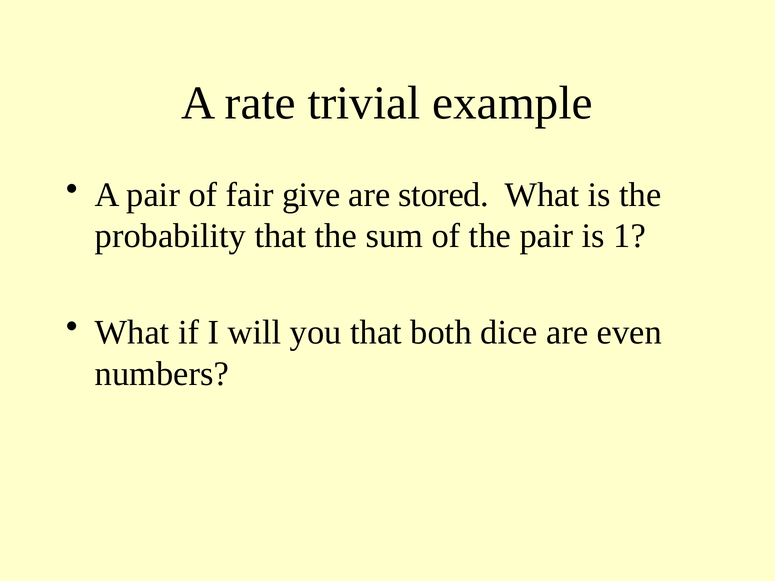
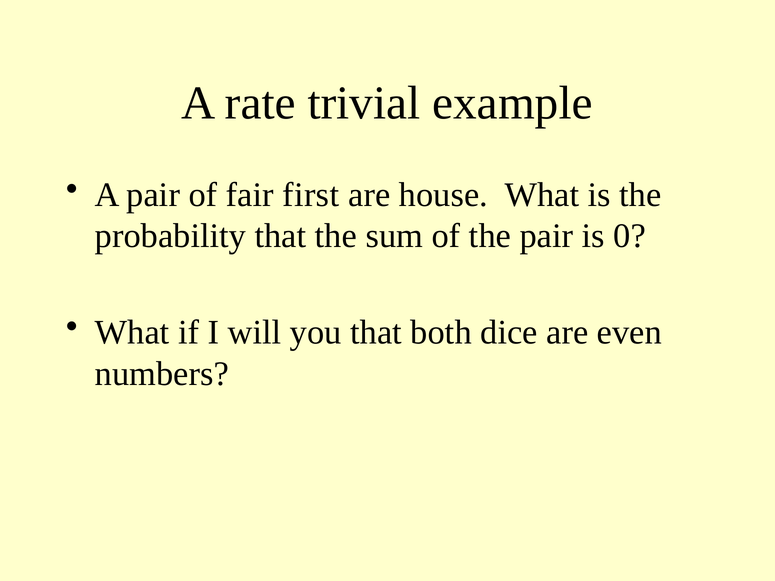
give: give -> first
stored: stored -> house
1: 1 -> 0
